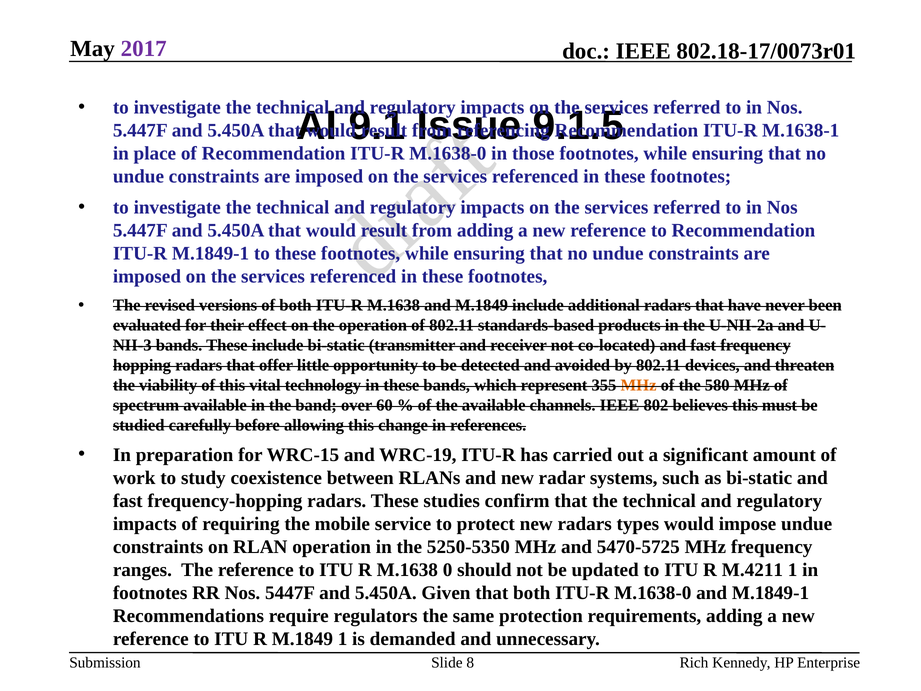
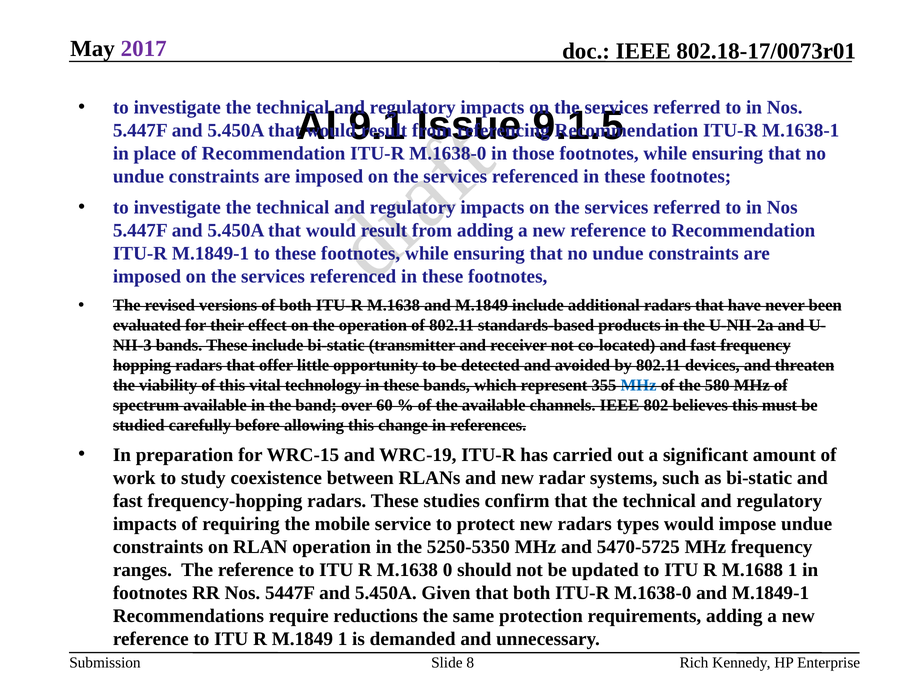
MHz at (639, 385) colour: orange -> blue
M.4211: M.4211 -> M.1688
regulators: regulators -> reductions
